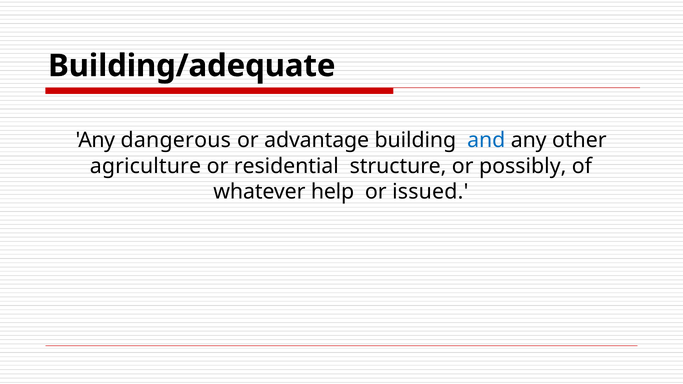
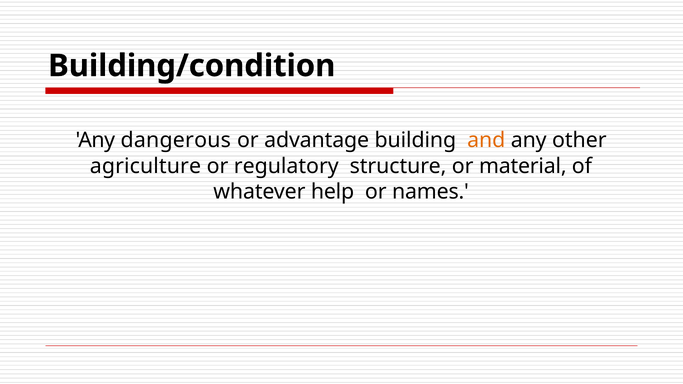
Building/adequate: Building/adequate -> Building/condition
and colour: blue -> orange
residential: residential -> regulatory
possibly: possibly -> material
issued: issued -> names
